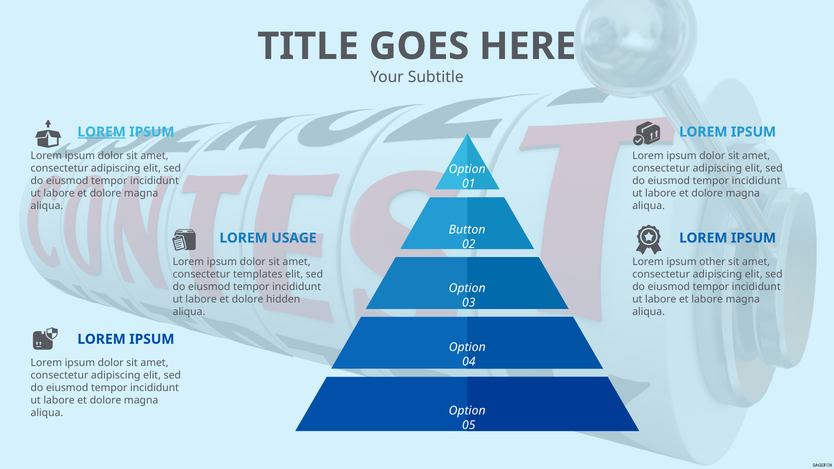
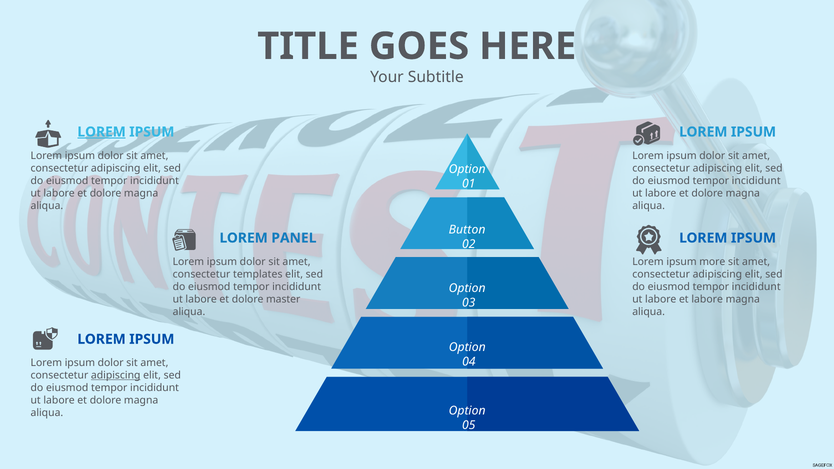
USAGE: USAGE -> PANEL
other: other -> more
hidden: hidden -> master
adipiscing at (116, 376) underline: none -> present
